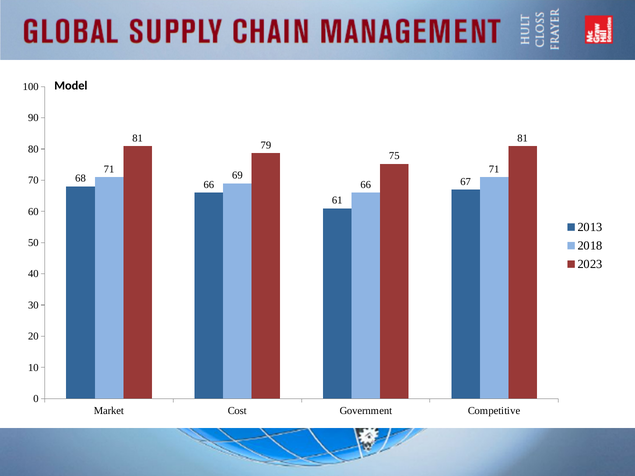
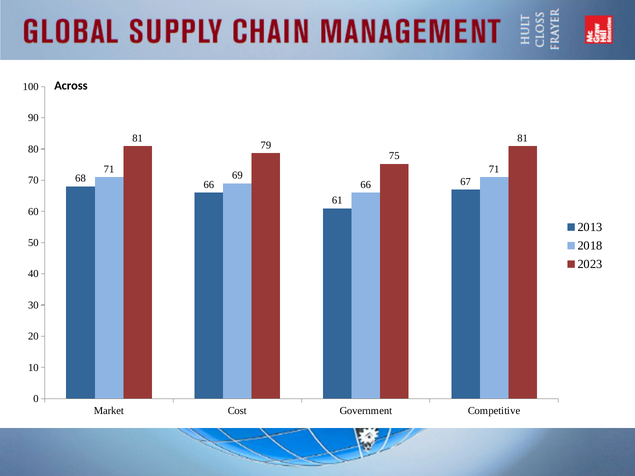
Model: Model -> Across
